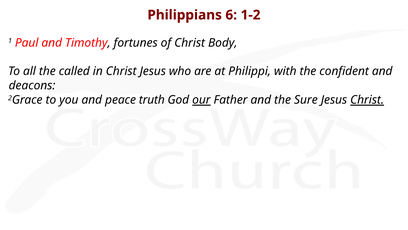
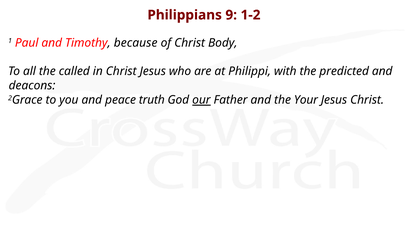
6: 6 -> 9
fortunes: fortunes -> because
confident: confident -> predicted
Sure: Sure -> Your
Christ at (367, 100) underline: present -> none
